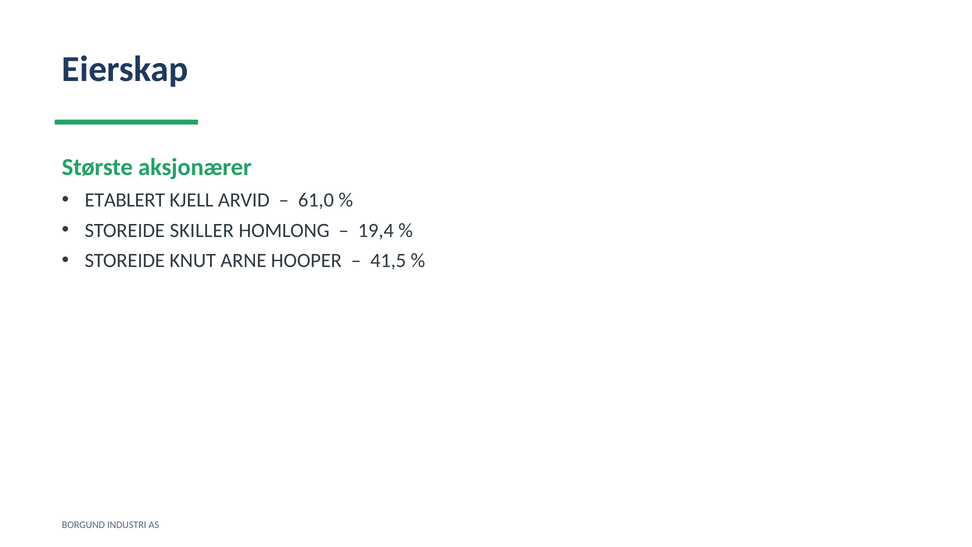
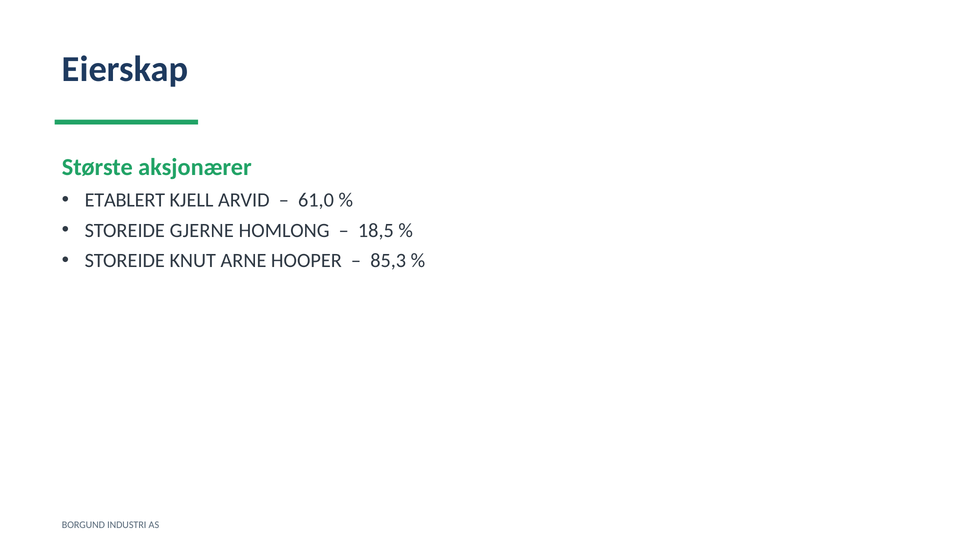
SKILLER: SKILLER -> GJERNE
19,4: 19,4 -> 18,5
41,5: 41,5 -> 85,3
